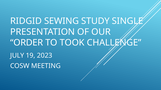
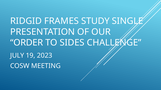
SEWING: SEWING -> FRAMES
TOOK: TOOK -> SIDES
